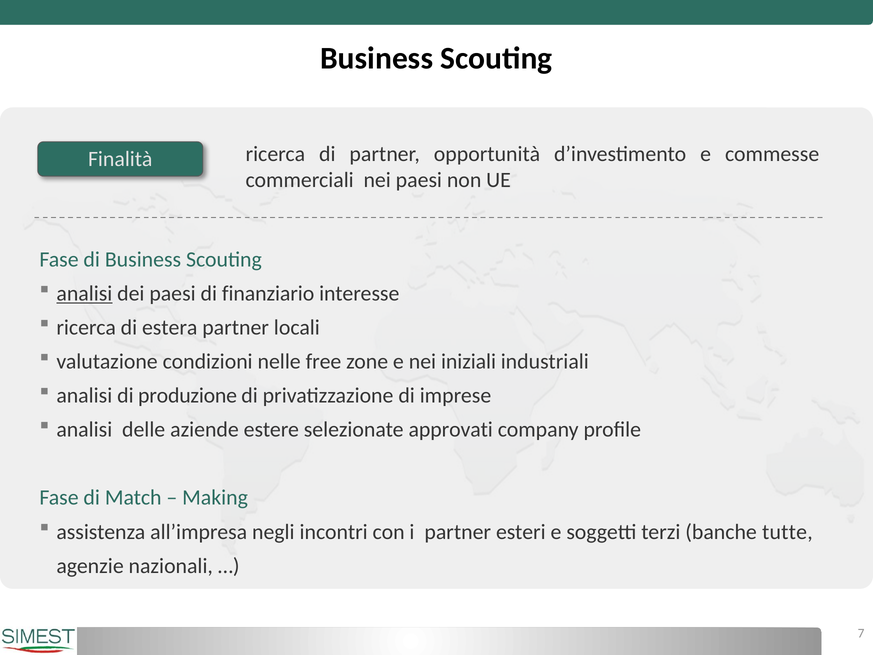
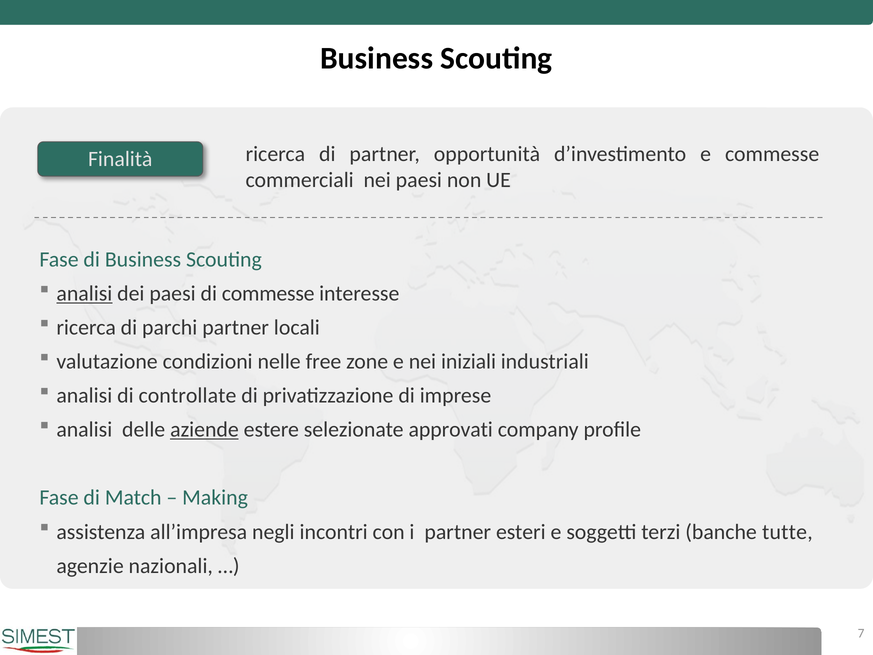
di finanziario: finanziario -> commesse
estera: estera -> parchi
produzione: produzione -> controllate
aziende underline: none -> present
